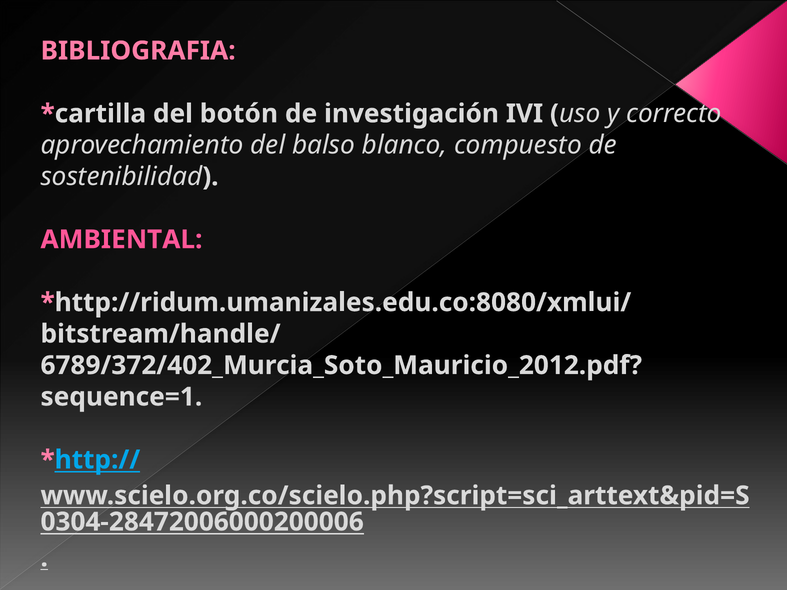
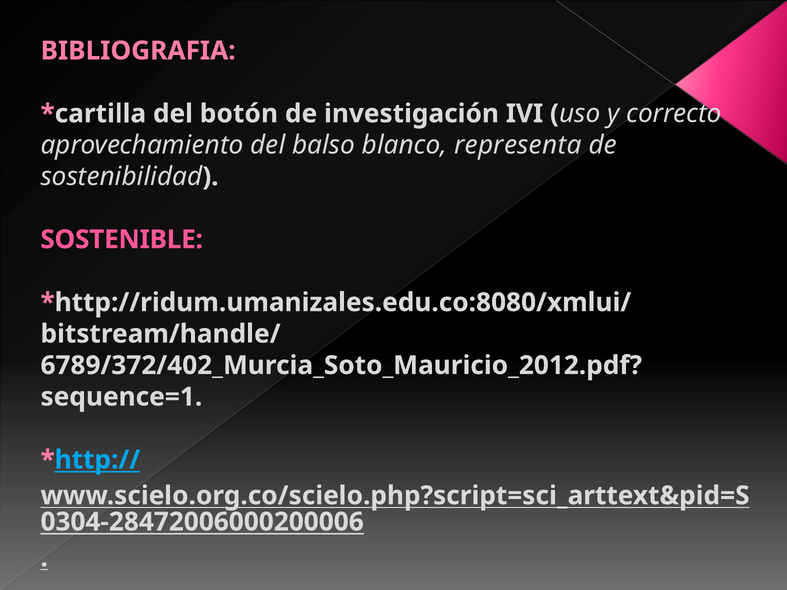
compuesto: compuesto -> representa
AMBIENTAL: AMBIENTAL -> SOSTENIBLE
